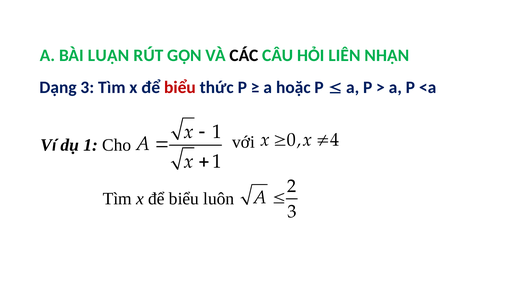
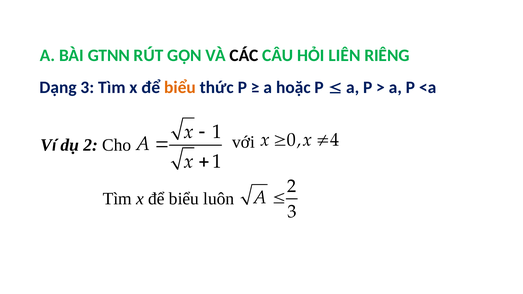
LUẬN: LUẬN -> GTNN
NHẬN: NHẬN -> RIÊNG
biểu at (180, 87) colour: red -> orange
dụ 1: 1 -> 2
